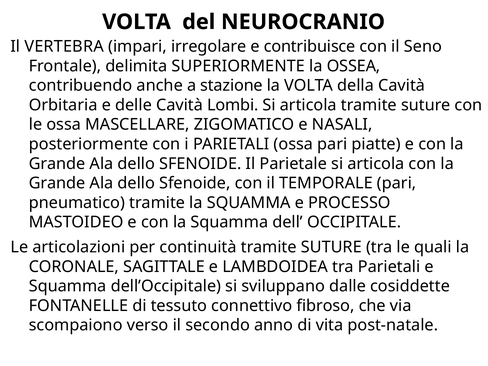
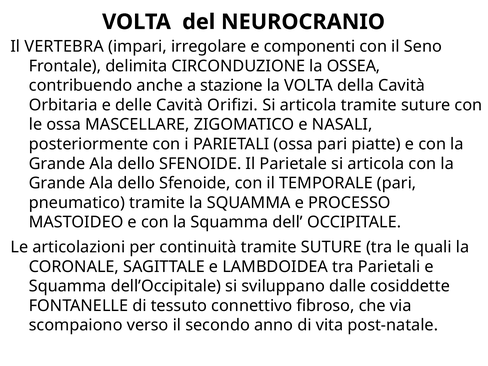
contribuisce: contribuisce -> componenti
SUPERIORMENTE: SUPERIORMENTE -> CIRCONDUZIONE
Lombi: Lombi -> Orifizi
